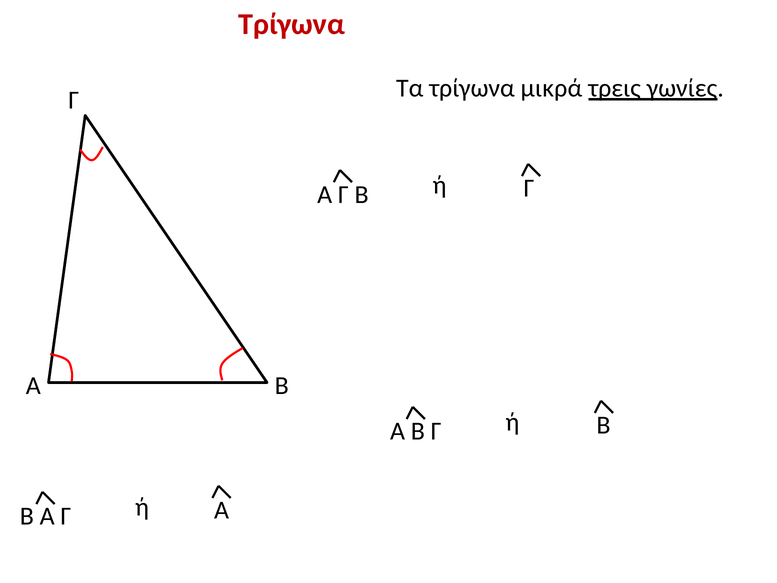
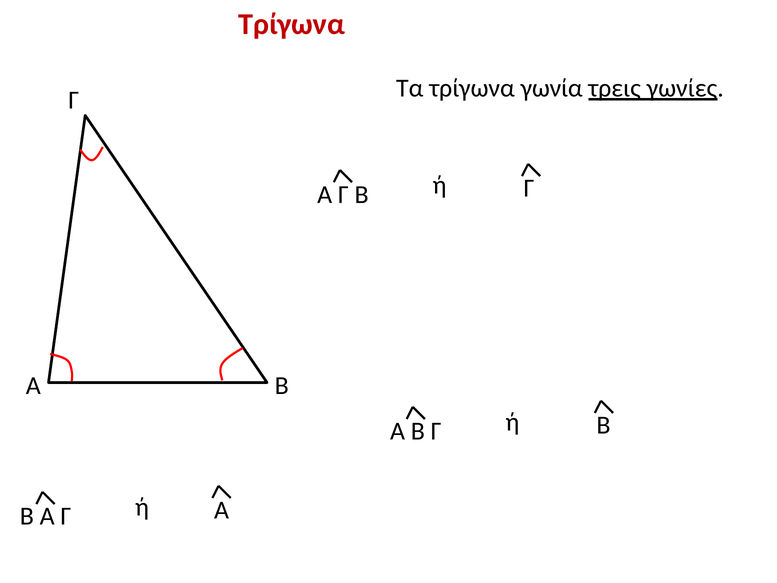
μικρά: μικρά -> γωνία
